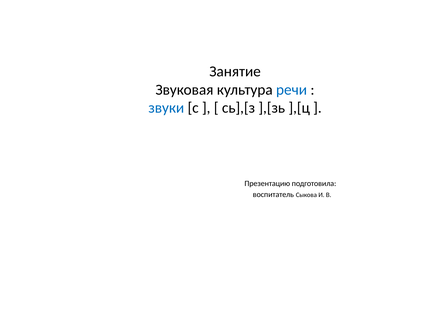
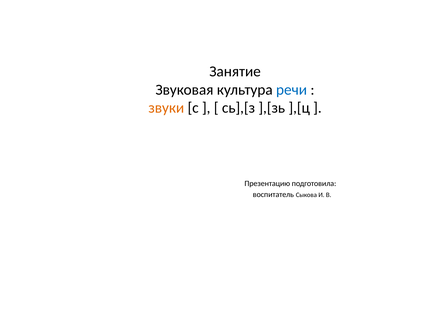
звуки colour: blue -> orange
